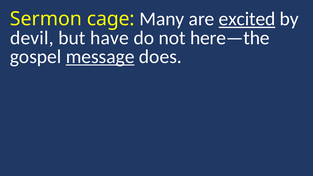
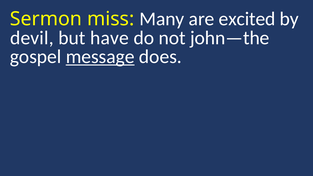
cage: cage -> miss
excited underline: present -> none
here—the: here—the -> john—the
